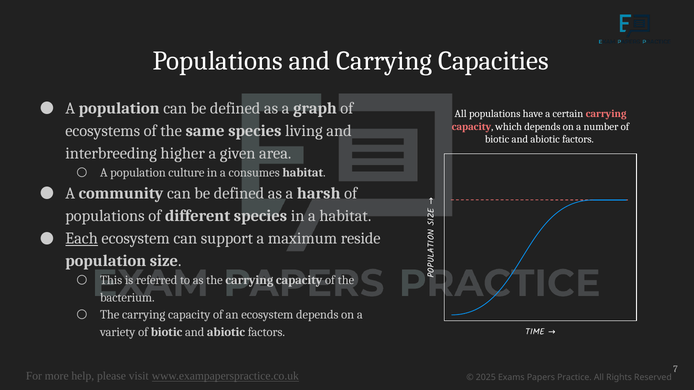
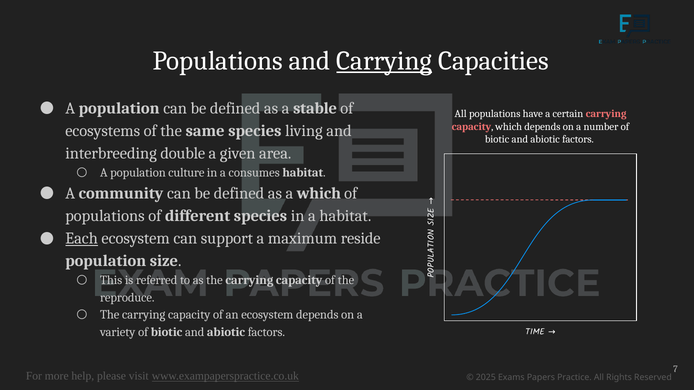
Carrying at (384, 61) underline: none -> present
graph: graph -> stable
higher: higher -> double
a harsh: harsh -> which
bacterium: bacterium -> reproduce
